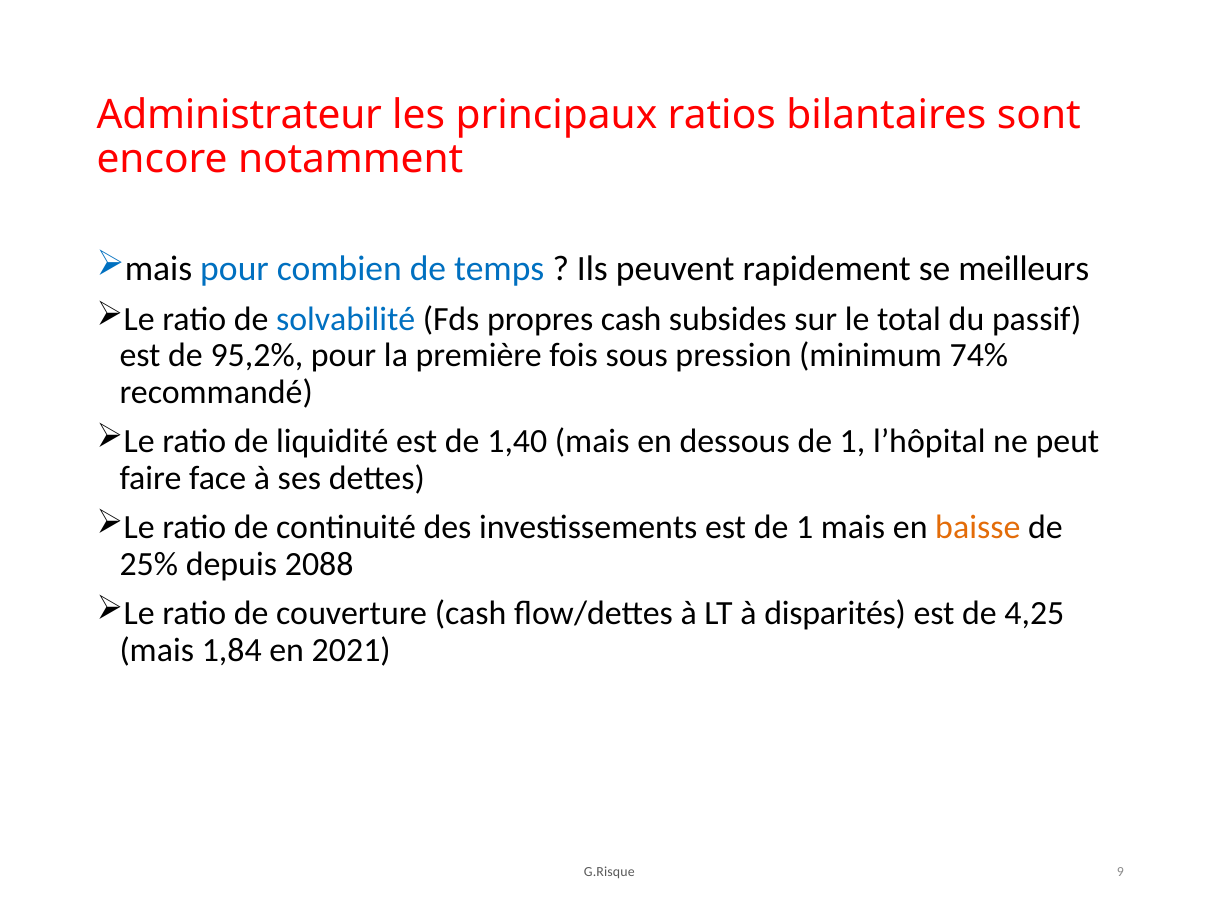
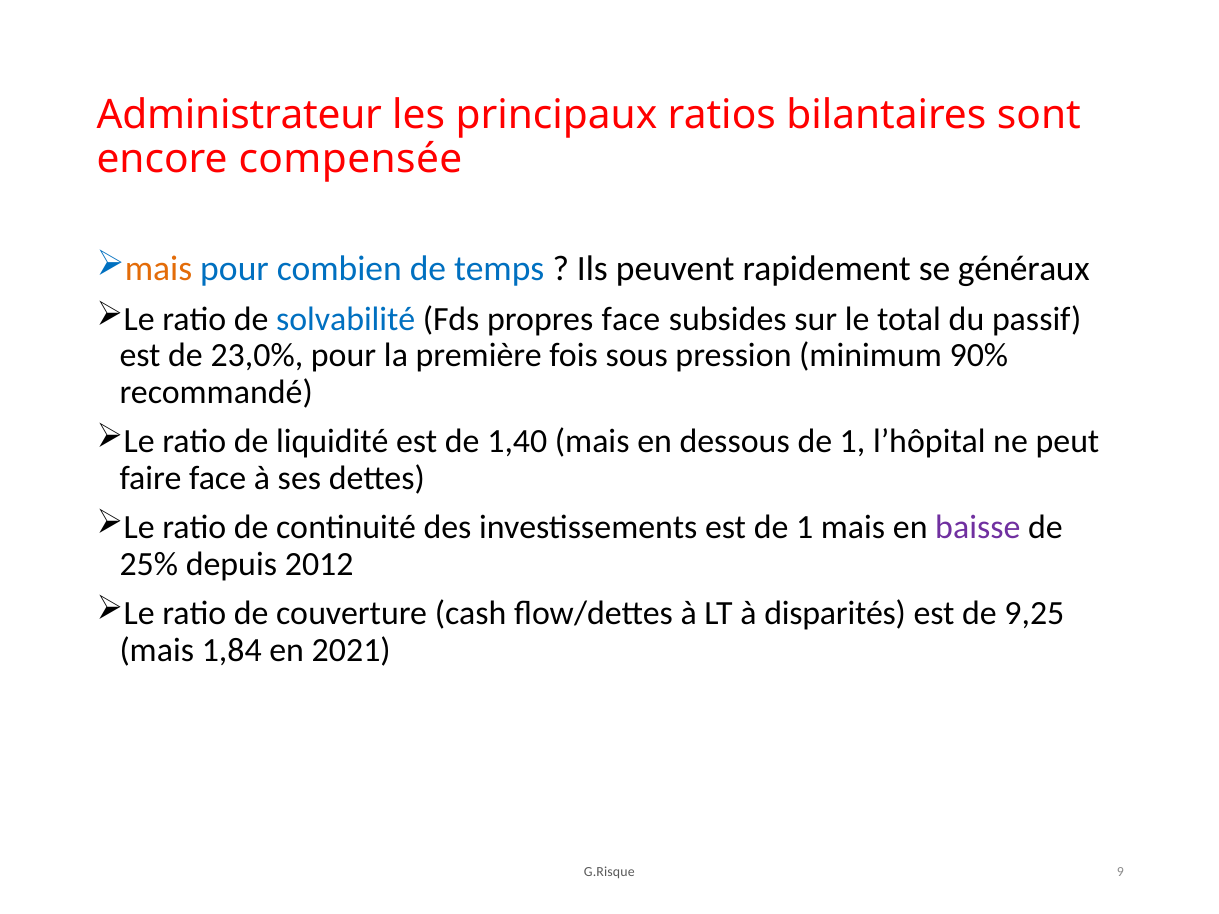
notamment: notamment -> compensée
mais at (159, 269) colour: black -> orange
meilleurs: meilleurs -> généraux
propres cash: cash -> face
95,2%: 95,2% -> 23,0%
74%: 74% -> 90%
baisse colour: orange -> purple
2088: 2088 -> 2012
4,25: 4,25 -> 9,25
